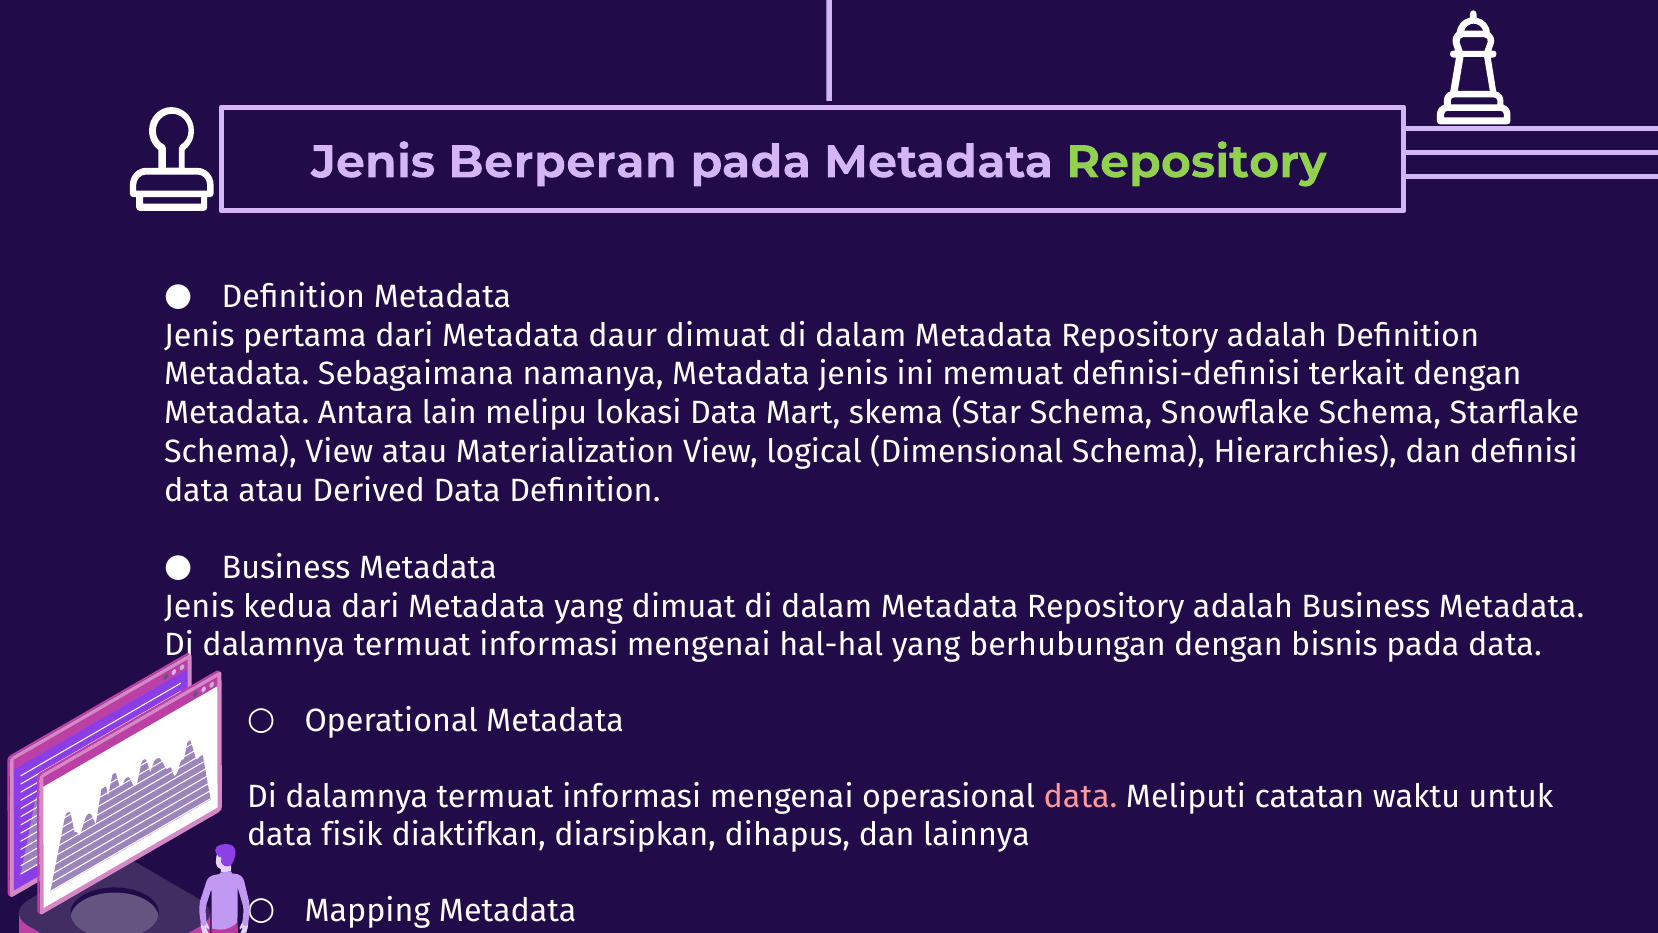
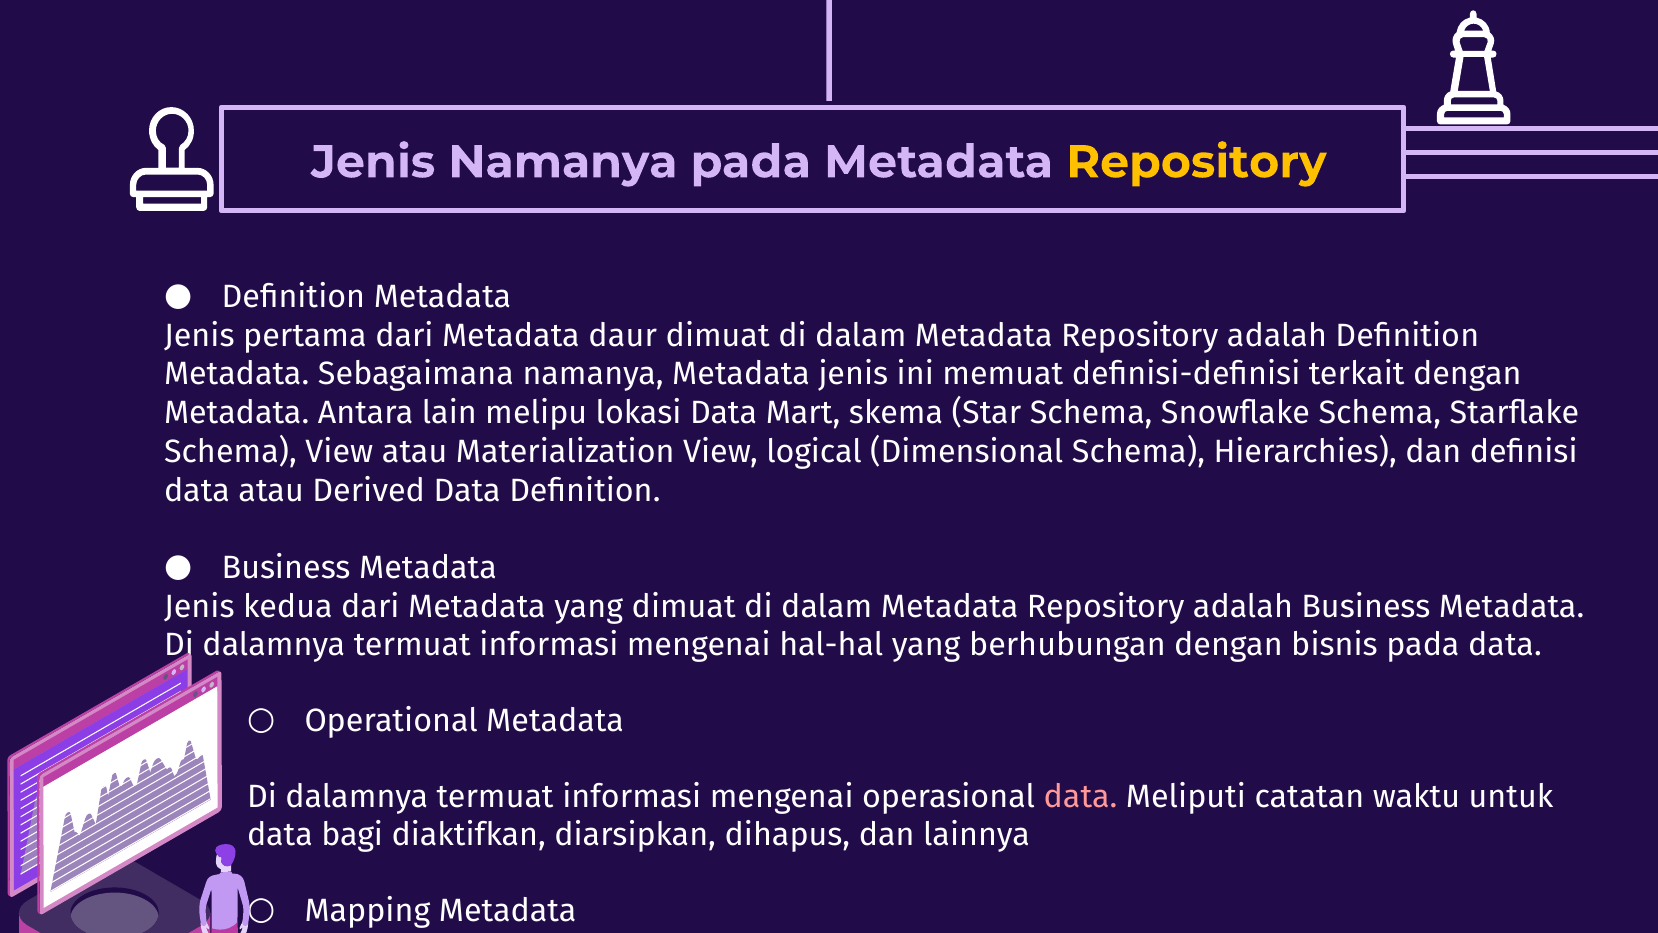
Jenis Berperan: Berperan -> Namanya
Repository at (1196, 162) colour: light green -> yellow
fisik: fisik -> bagi
